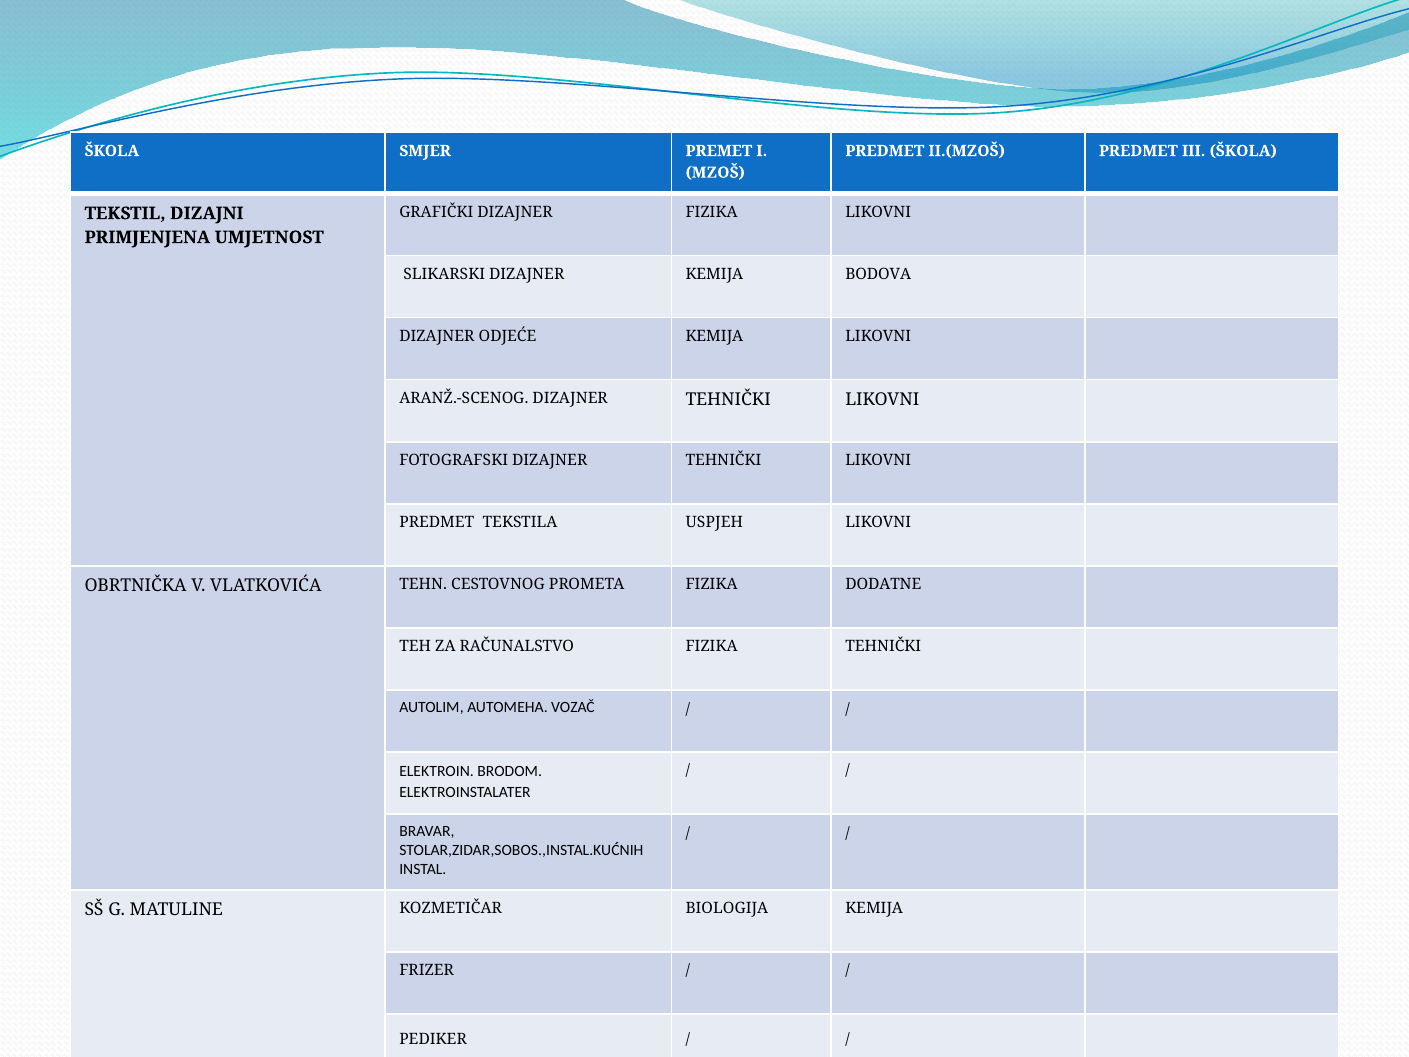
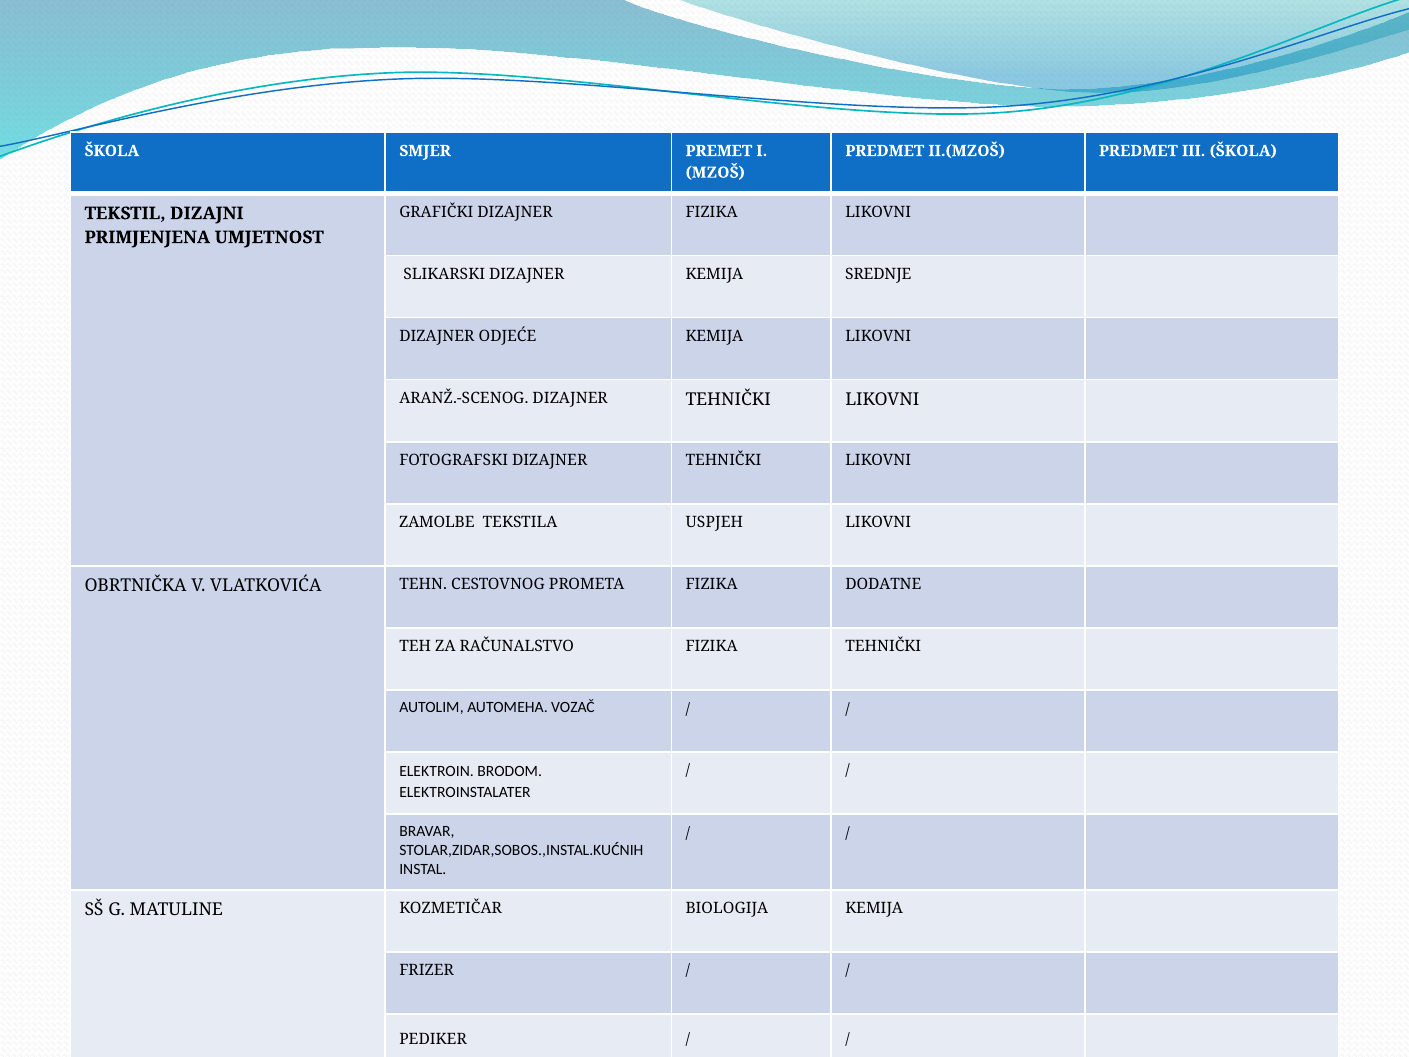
BODOVA: BODOVA -> SREDNJE
PREDMET at (437, 522): PREDMET -> ZAMOLBE
